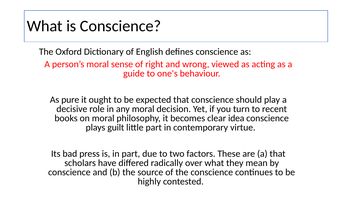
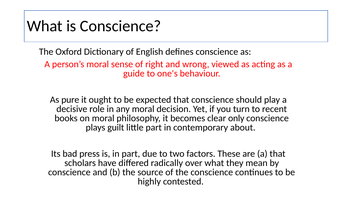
idea: idea -> only
virtue: virtue -> about
